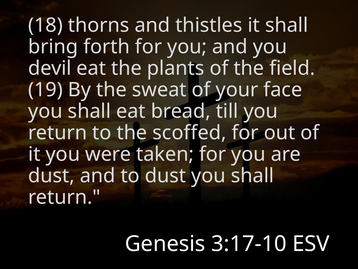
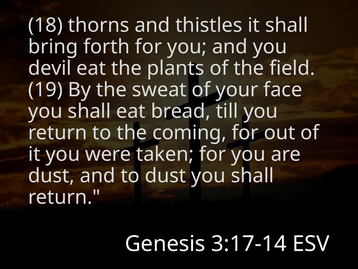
scoffed: scoffed -> coming
3:17-10: 3:17-10 -> 3:17-14
